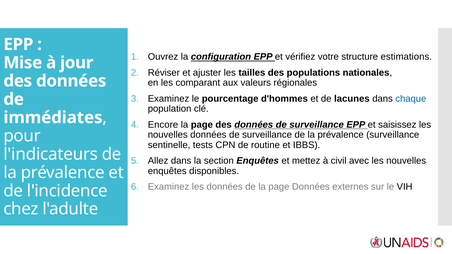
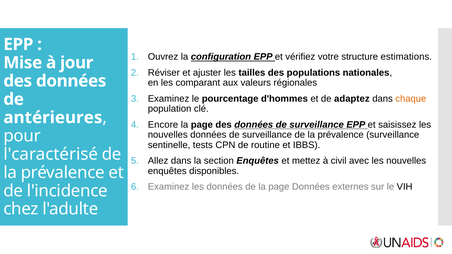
lacunes: lacunes -> adaptez
chaque colour: blue -> orange
immédiates: immédiates -> antérieures
l'indicateurs: l'indicateurs -> l'caractérisé
